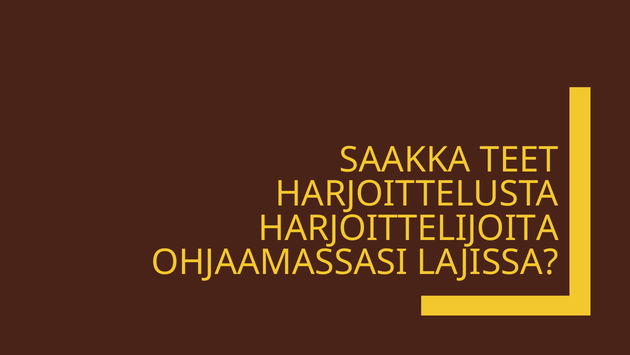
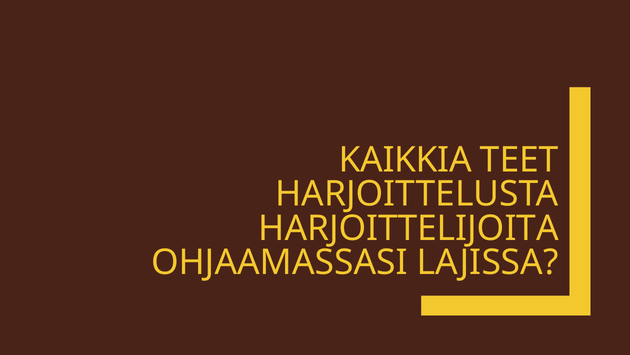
SAAKKA: SAAKKA -> KAIKKIA
